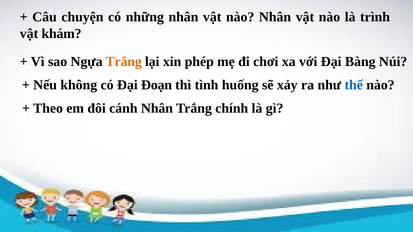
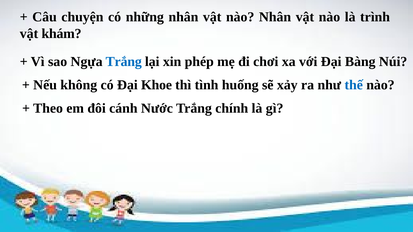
Trắng at (124, 62) colour: orange -> blue
Đoạn: Đoạn -> Khoe
cánh Nhân: Nhân -> Nước
